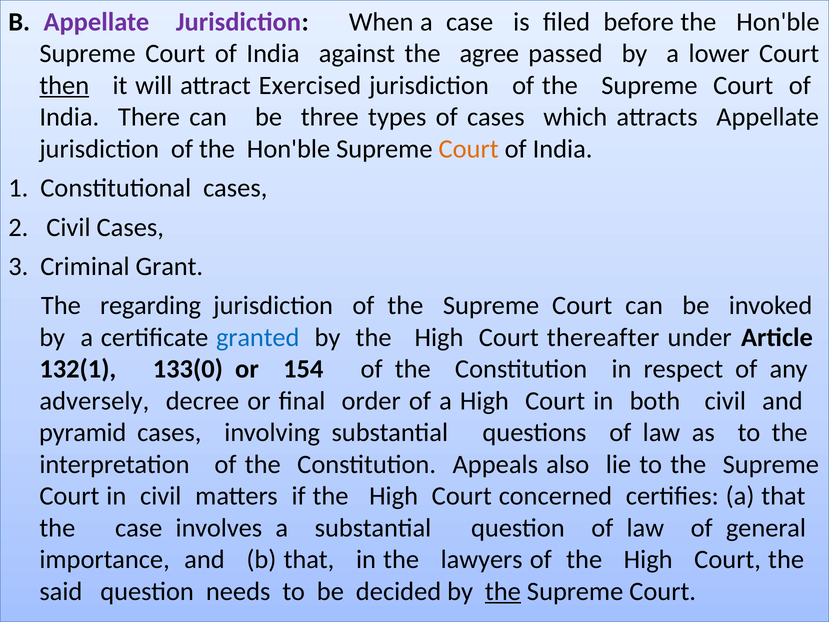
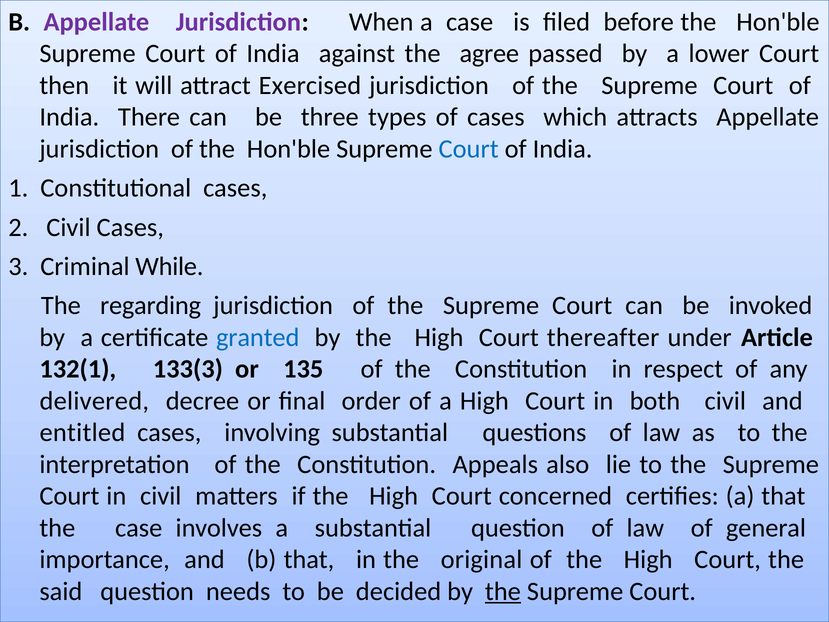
then underline: present -> none
Court at (469, 149) colour: orange -> blue
Grant: Grant -> While
133(0: 133(0 -> 133(3
154: 154 -> 135
adversely: adversely -> delivered
pyramid: pyramid -> entitled
lawyers: lawyers -> original
